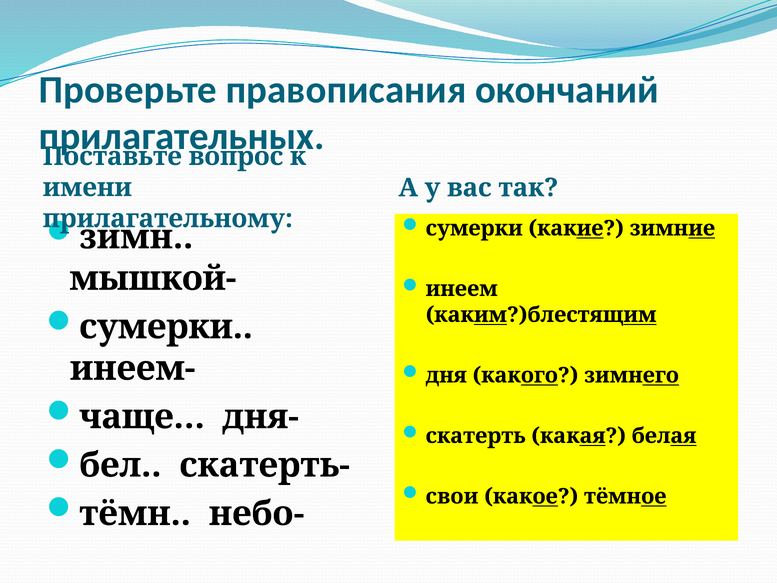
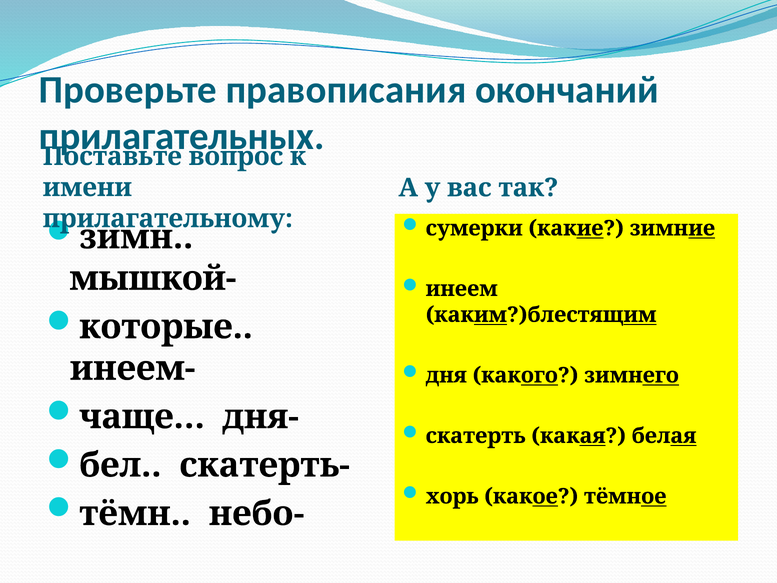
сумерки at (166, 327): сумерки -> которые
свои: свои -> хорь
